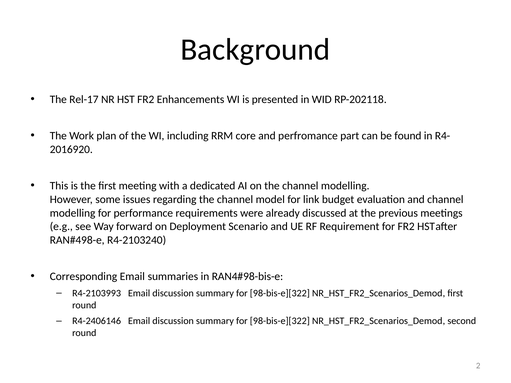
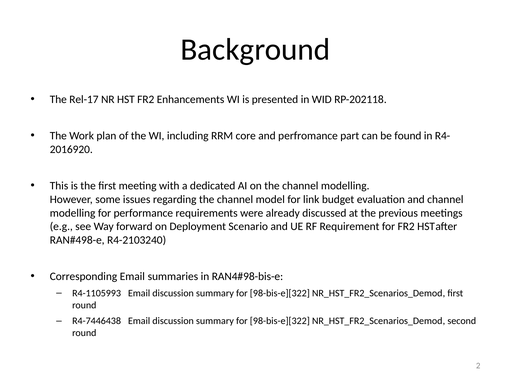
R4-2103993: R4-2103993 -> R4-1105993
R4-2406146: R4-2406146 -> R4-7446438
